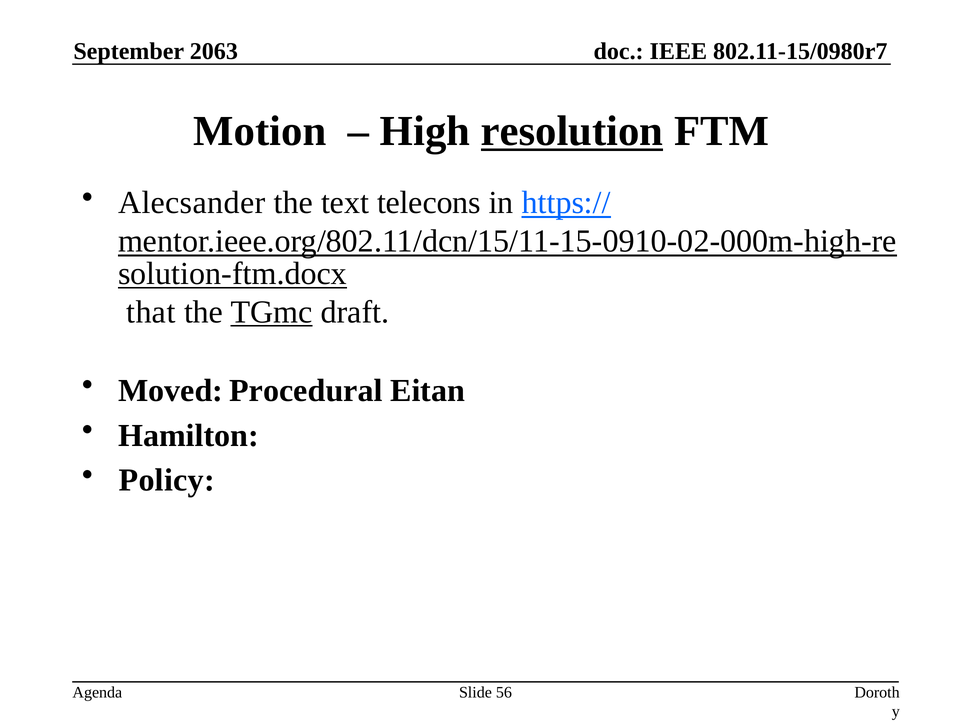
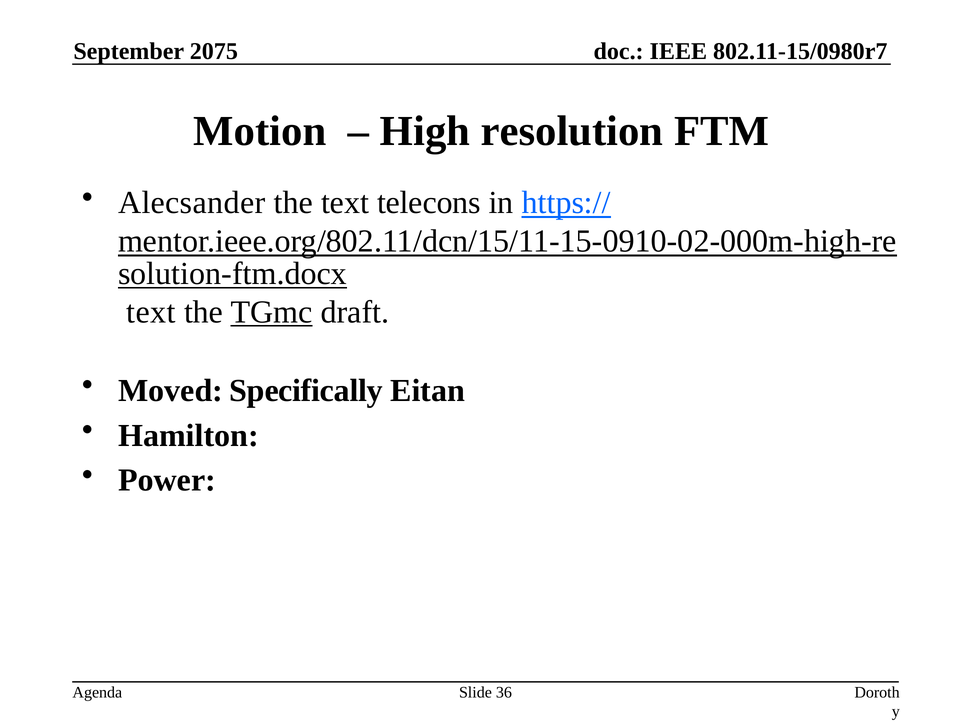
2063: 2063 -> 2075
resolution underline: present -> none
that at (151, 312): that -> text
Procedural: Procedural -> Specifically
Policy: Policy -> Power
56: 56 -> 36
